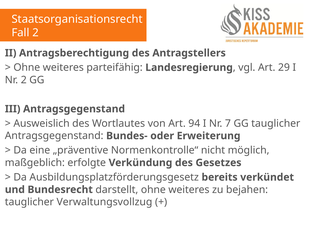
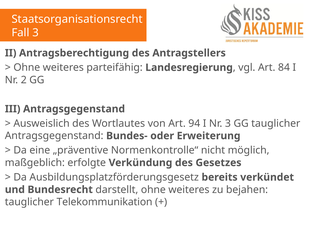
Fall 2: 2 -> 3
29: 29 -> 84
Nr 7: 7 -> 3
Verwaltungsvollzug: Verwaltungsvollzug -> Telekommunikation
